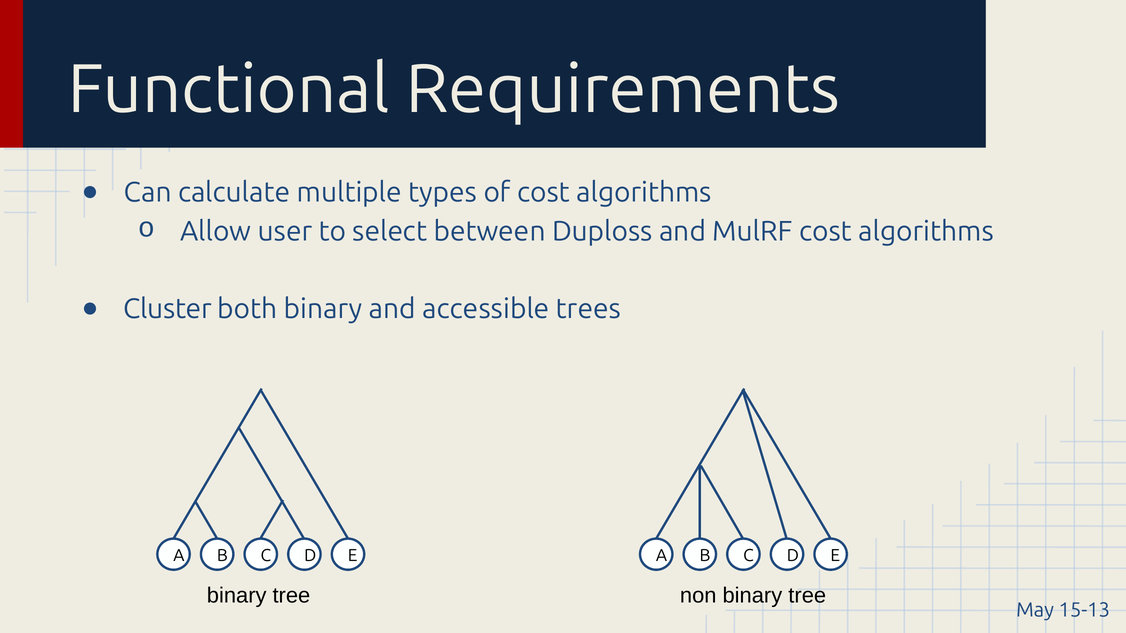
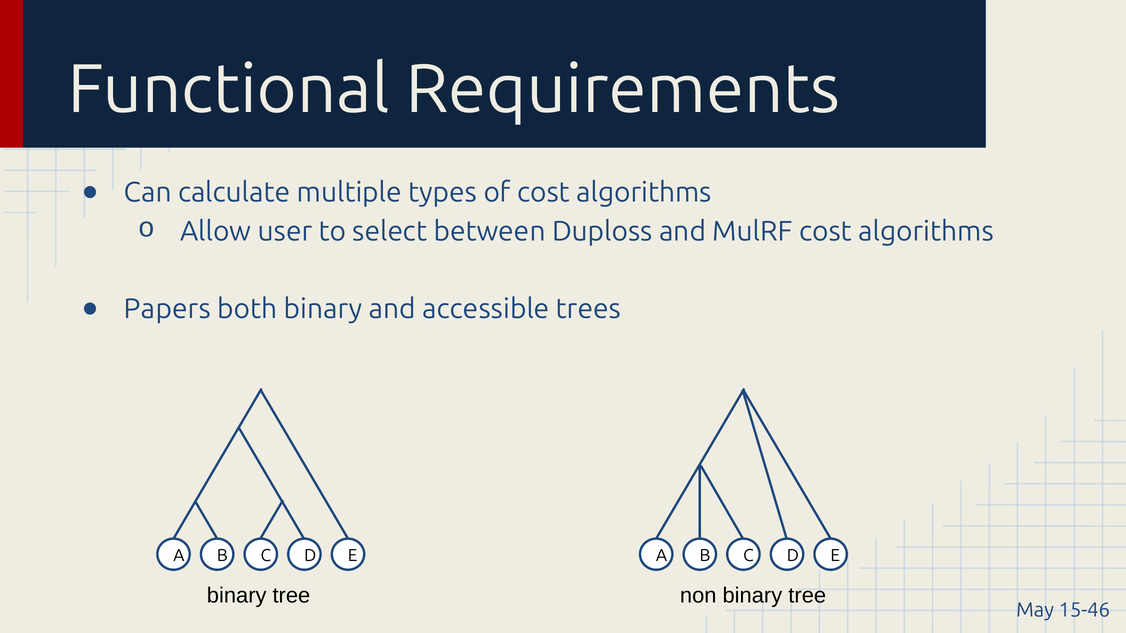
Cluster: Cluster -> Papers
15-13: 15-13 -> 15-46
